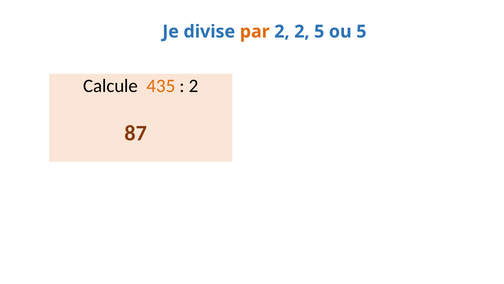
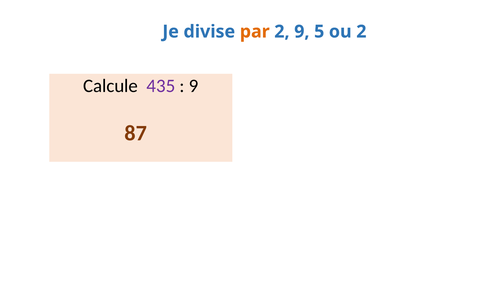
2 2: 2 -> 9
ou 5: 5 -> 2
435 colour: orange -> purple
2 at (194, 86): 2 -> 9
